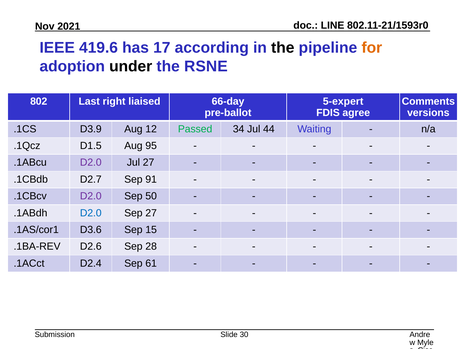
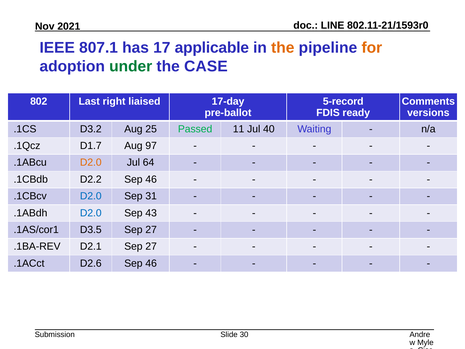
419.6: 419.6 -> 807.1
according: according -> applicable
the at (283, 48) colour: black -> orange
under colour: black -> green
RSNE: RSNE -> CASE
66-day: 66-day -> 17-day
5-expert: 5-expert -> 5-record
agree: agree -> ready
D3.9: D3.9 -> D3.2
12: 12 -> 25
34: 34 -> 11
44: 44 -> 40
D1.5: D1.5 -> D1.7
95: 95 -> 97
D2.0 at (91, 162) colour: purple -> orange
Jul 27: 27 -> 64
D2.7: D2.7 -> D2.2
91 at (151, 179): 91 -> 46
D2.0 at (91, 196) colour: purple -> blue
50: 50 -> 31
Sep 27: 27 -> 43
D3.6: D3.6 -> D3.5
15 at (151, 230): 15 -> 27
D2.6: D2.6 -> D2.1
28 at (151, 246): 28 -> 27
D2.4: D2.4 -> D2.6
61 at (151, 263): 61 -> 46
